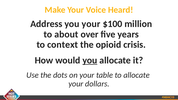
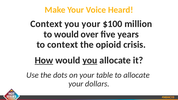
Address at (46, 24): Address -> Context
to about: about -> would
How underline: none -> present
